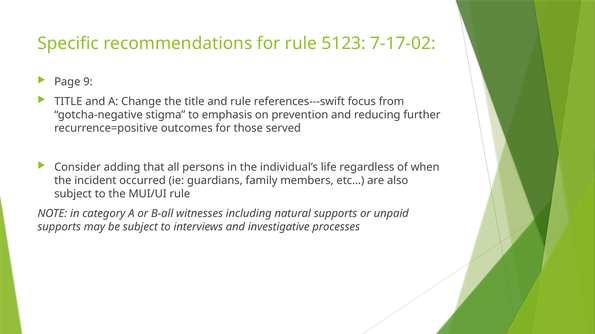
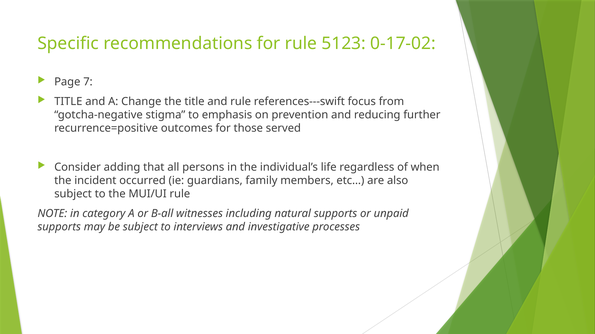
7-17-02: 7-17-02 -> 0-17-02
9: 9 -> 7
